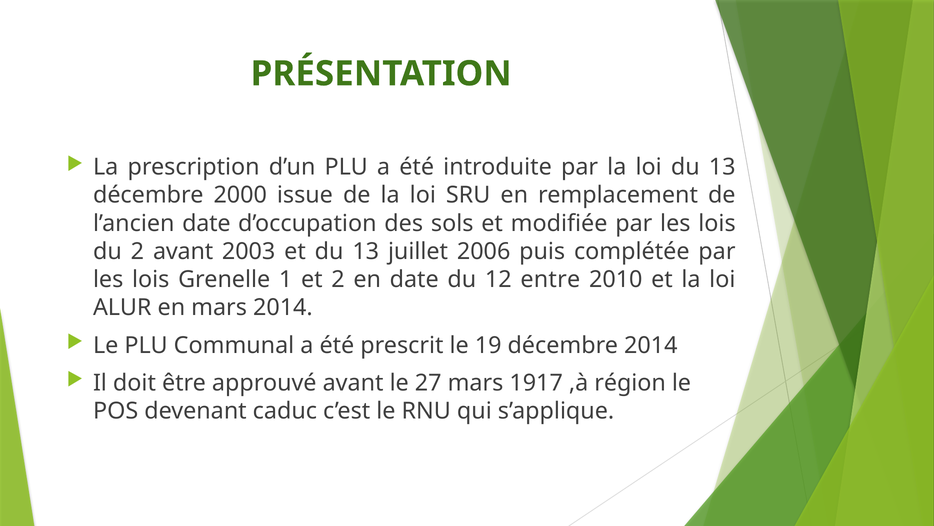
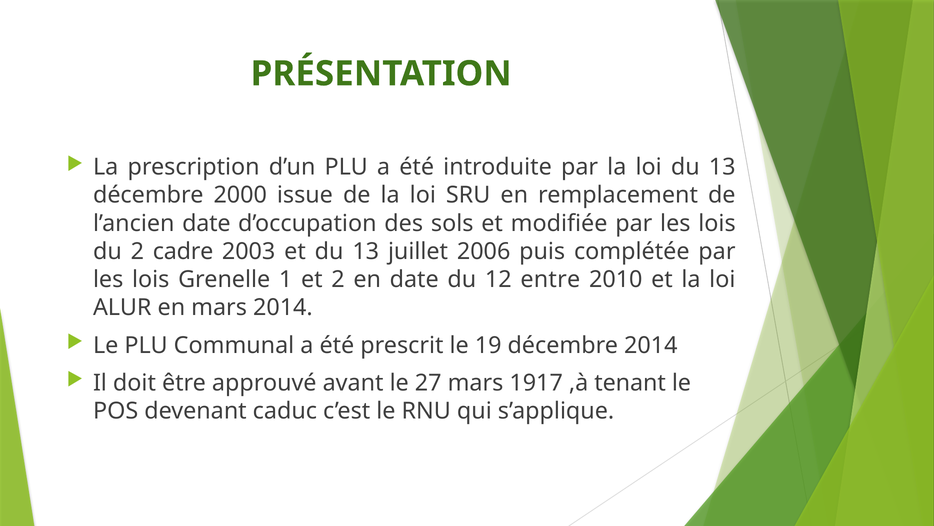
2 avant: avant -> cadre
région: région -> tenant
